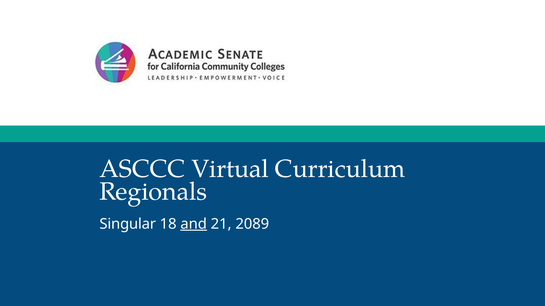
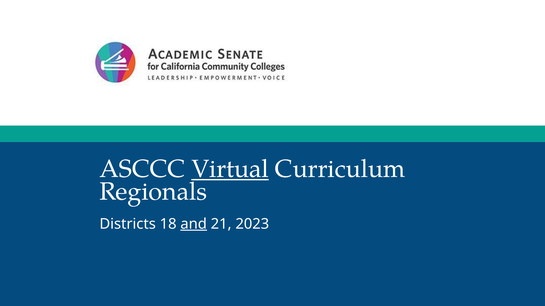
Virtual underline: none -> present
Singular: Singular -> Districts
2089: 2089 -> 2023
